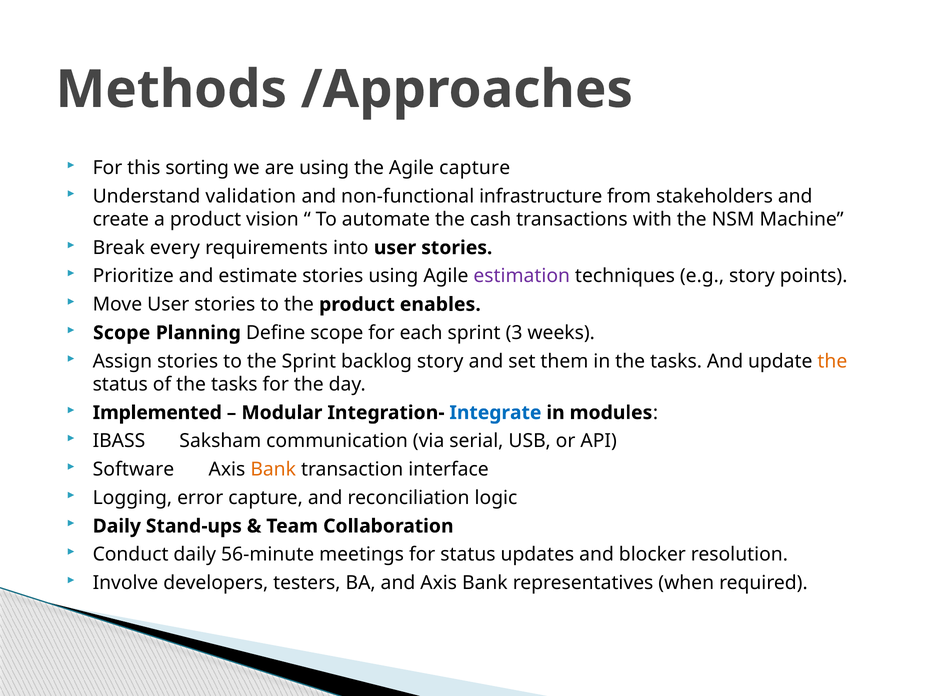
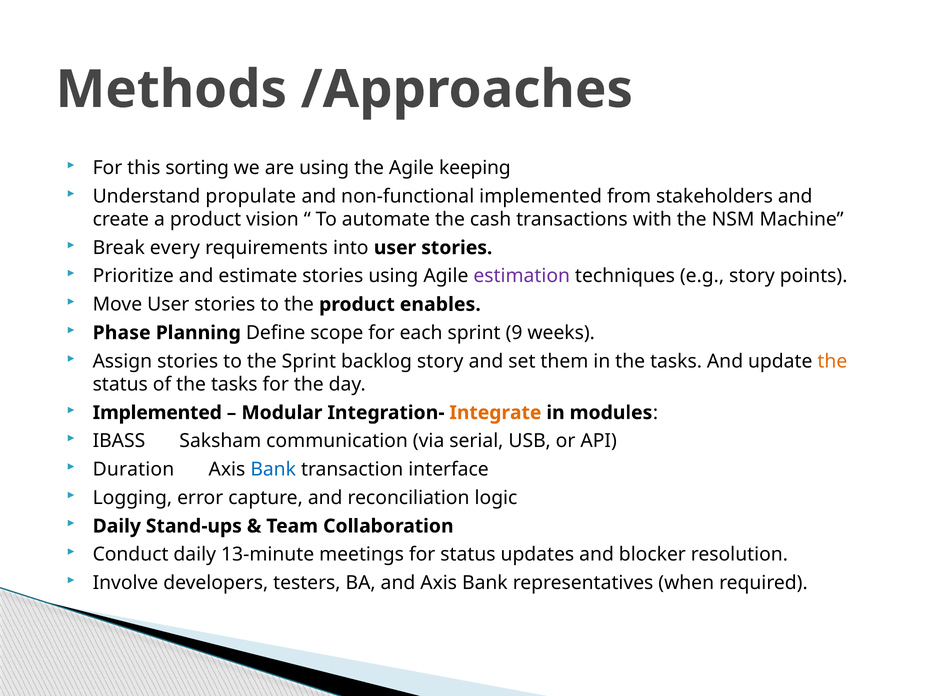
Agile capture: capture -> keeping
validation: validation -> propulate
non-functional infrastructure: infrastructure -> implemented
Scope at (122, 333): Scope -> Phase
3: 3 -> 9
Integrate colour: blue -> orange
Software: Software -> Duration
Bank at (273, 469) colour: orange -> blue
56-minute: 56-minute -> 13-minute
